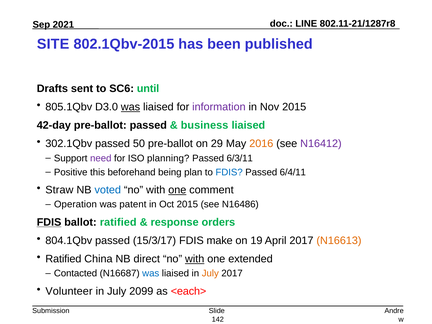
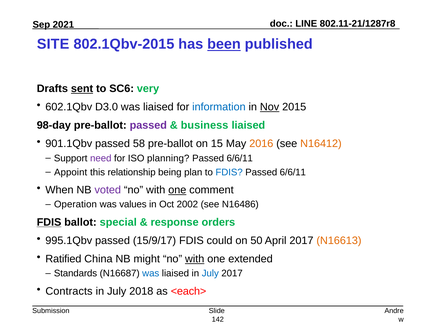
been underline: none -> present
sent underline: none -> present
until: until -> very
805.1Qbv: 805.1Qbv -> 602.1Qbv
was at (131, 107) underline: present -> none
information colour: purple -> blue
Nov underline: none -> present
42-day: 42-day -> 98-day
passed at (148, 125) colour: black -> purple
302.1Qbv: 302.1Qbv -> 901.1Qbv
50: 50 -> 58
29: 29 -> 15
N16412 colour: purple -> orange
6/3/11 at (240, 158): 6/3/11 -> 6/6/11
Positive: Positive -> Appoint
beforehand: beforehand -> relationship
6/4/11 at (293, 172): 6/4/11 -> 6/6/11
Straw: Straw -> When
voted colour: blue -> purple
patent: patent -> values
Oct 2015: 2015 -> 2002
ballot ratified: ratified -> special
804.1Qbv: 804.1Qbv -> 995.1Qbv
15/3/17: 15/3/17 -> 15/9/17
make: make -> could
19: 19 -> 50
direct: direct -> might
Contacted: Contacted -> Standards
July at (210, 273) colour: orange -> blue
Volunteer: Volunteer -> Contracts
2099: 2099 -> 2018
